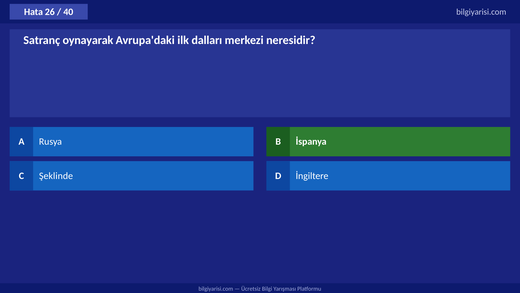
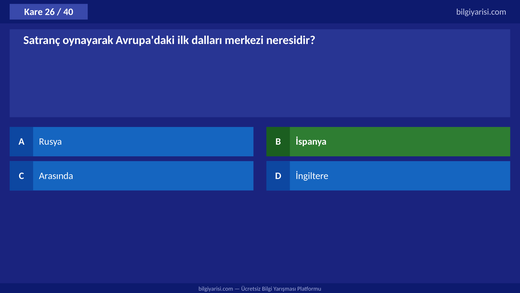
Hata: Hata -> Kare
Şeklinde: Şeklinde -> Arasında
